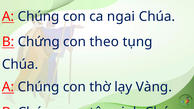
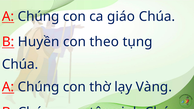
ngai: ngai -> giáo
Chứng: Chứng -> Huyền
